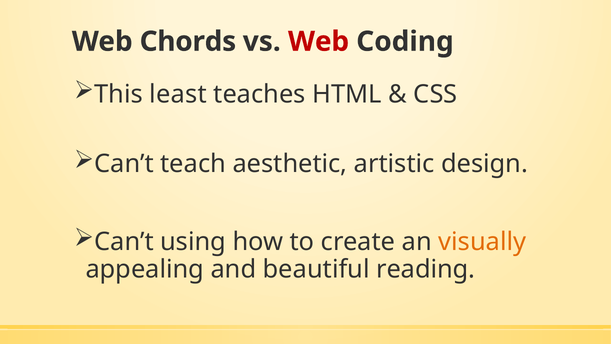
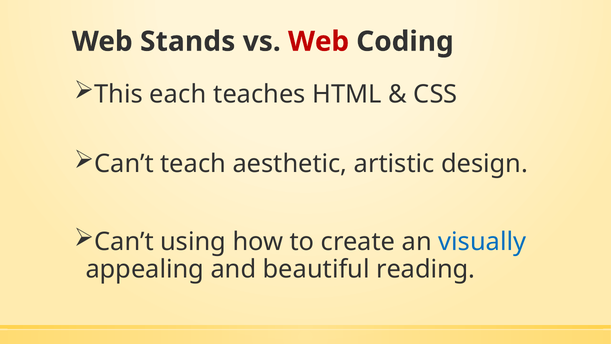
Chords: Chords -> Stands
least: least -> each
visually colour: orange -> blue
